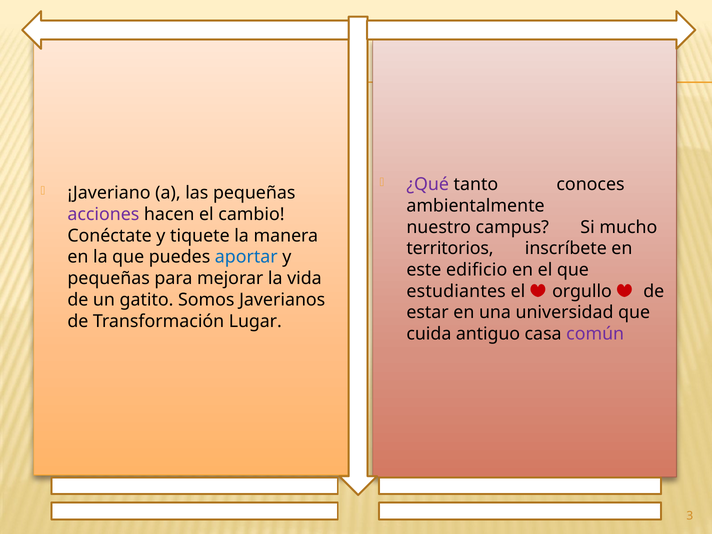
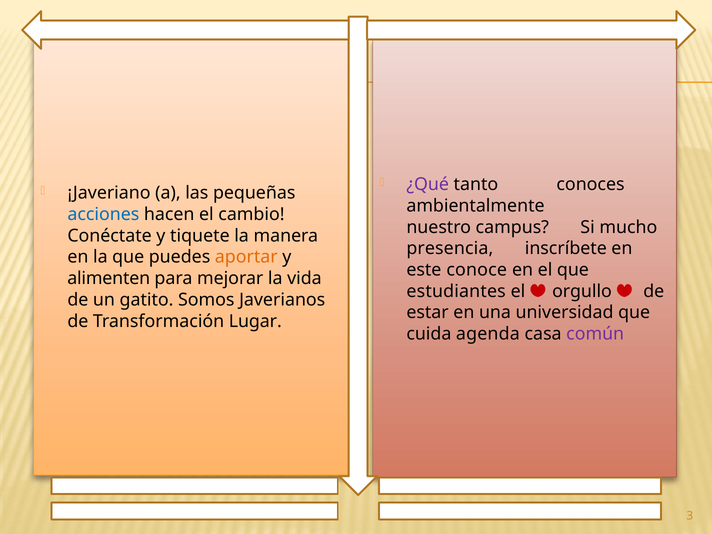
acciones colour: purple -> blue
territorios: territorios -> presencia
aportar colour: blue -> orange
edificio: edificio -> conoce
pequeñas at (109, 278): pequeñas -> alimenten
antiguo: antiguo -> agenda
